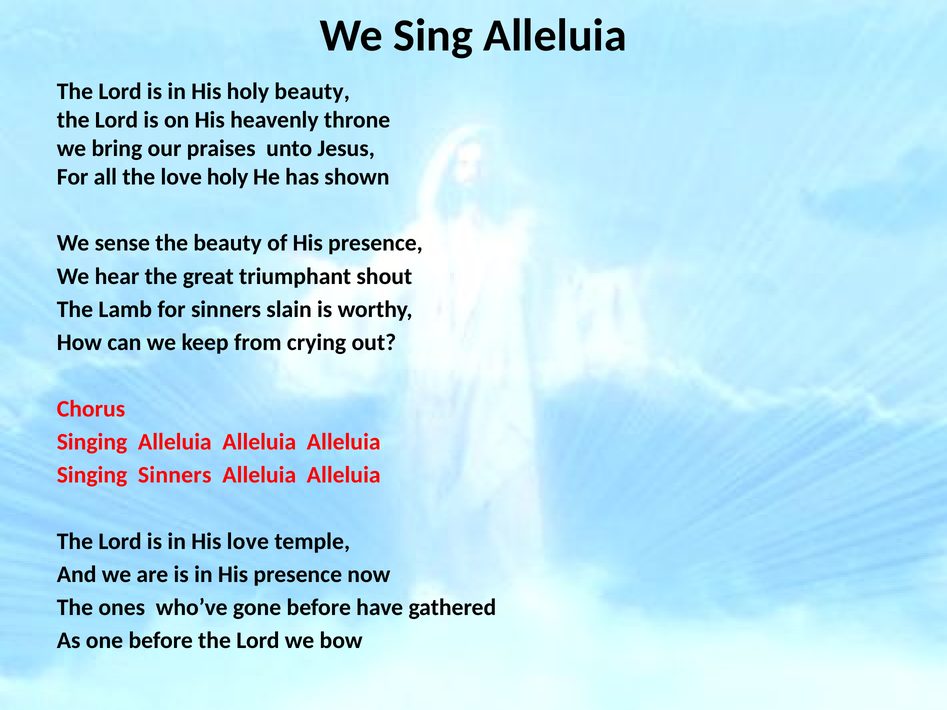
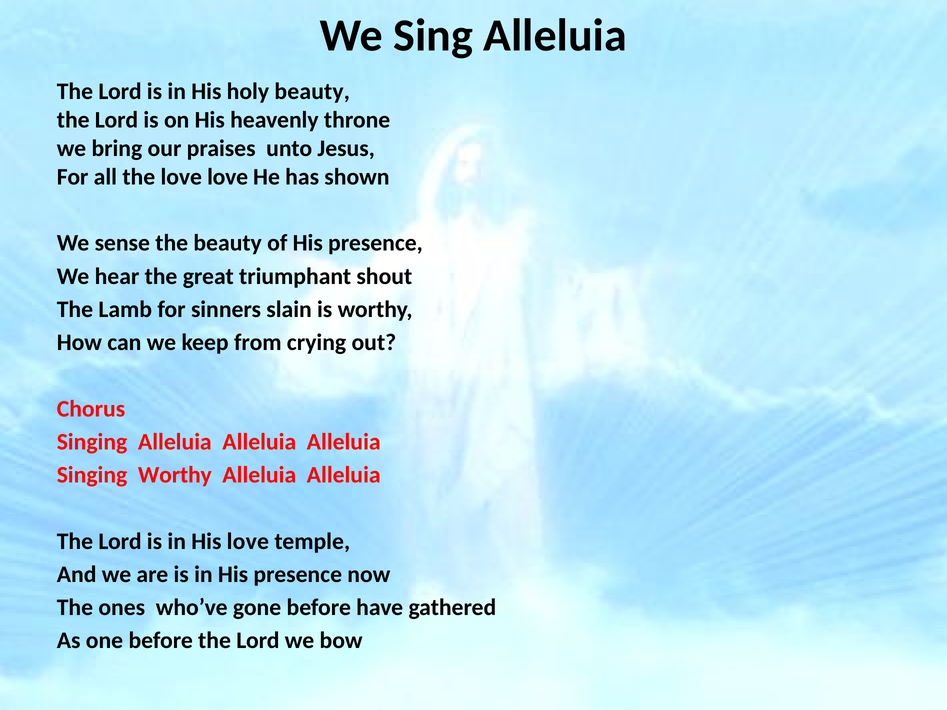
love holy: holy -> love
Singing Sinners: Sinners -> Worthy
